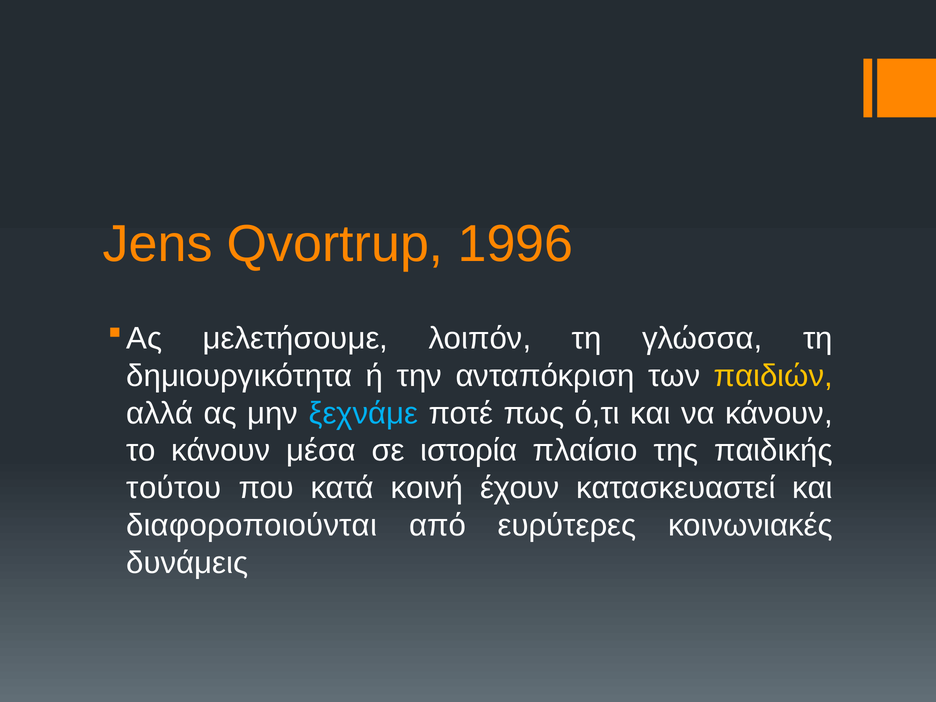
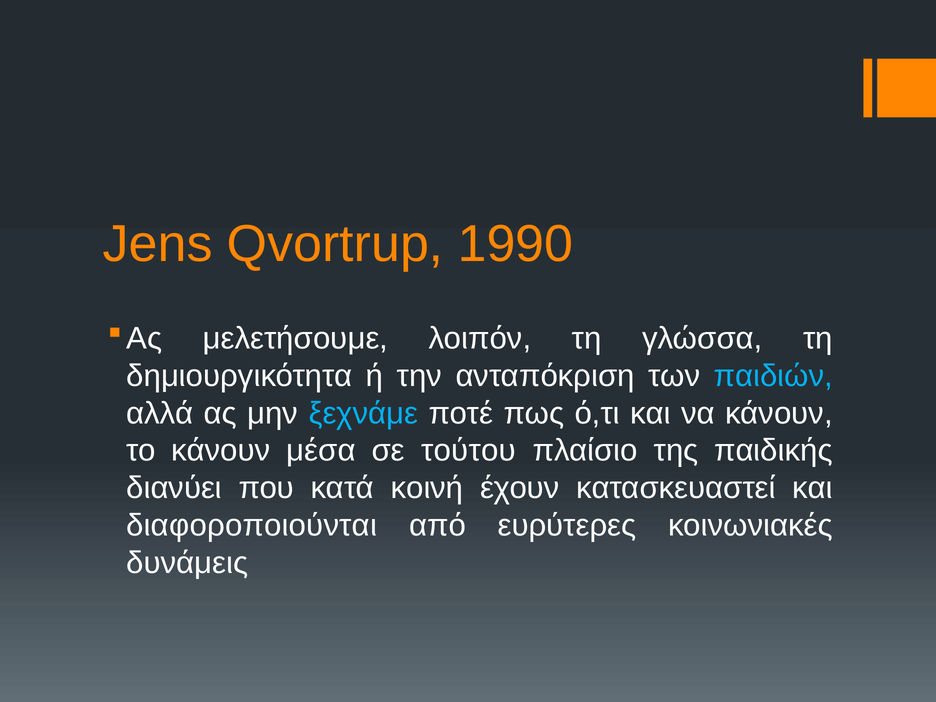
1996: 1996 -> 1990
παιδιών colour: yellow -> light blue
ιστορία: ιστορία -> τούτου
τούτου: τούτου -> διανύει
